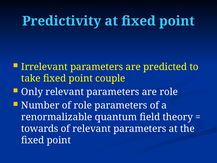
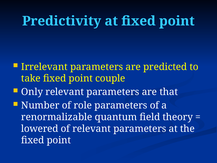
are role: role -> that
towards: towards -> lowered
